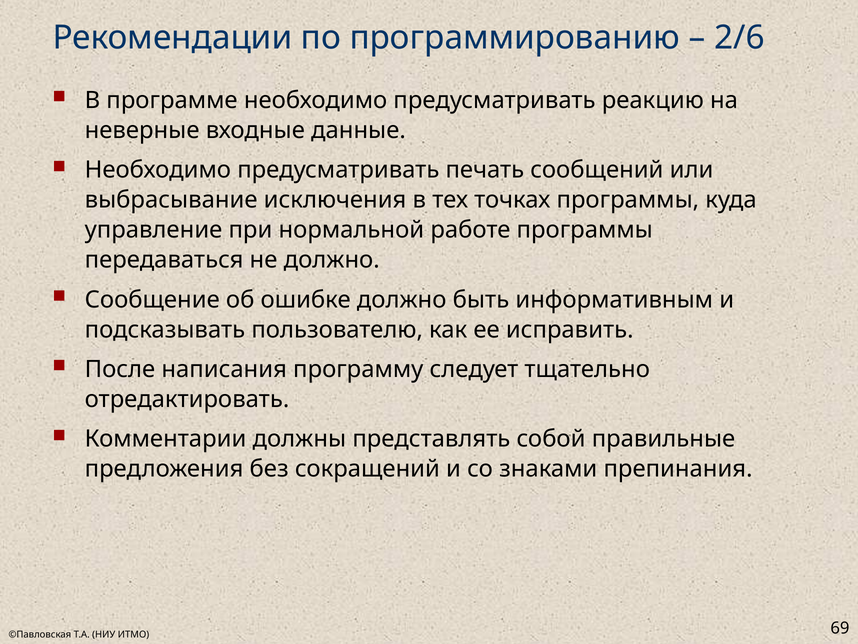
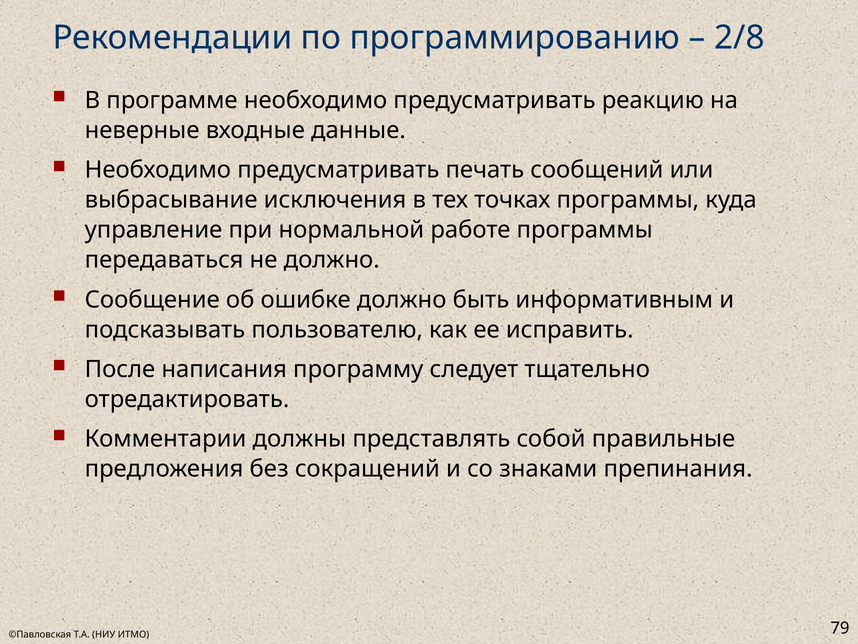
2/6: 2/6 -> 2/8
69: 69 -> 79
